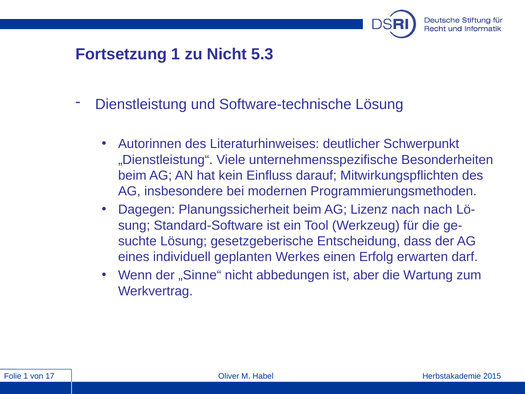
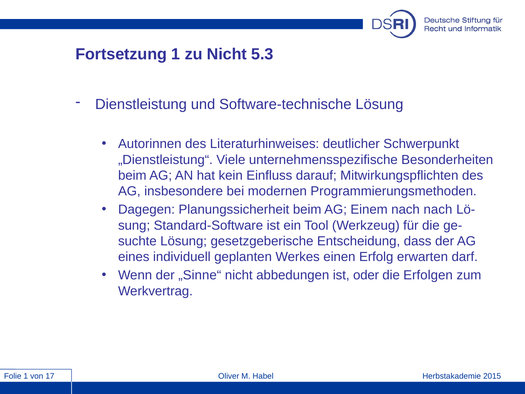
Lizenz: Lizenz -> Einem
aber: aber -> oder
Wartung: Wartung -> Erfolgen
